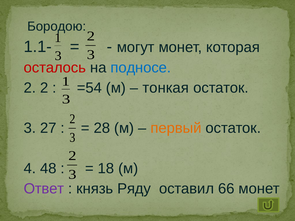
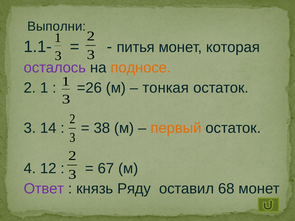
Бородою: Бородою -> Выполни
могут: могут -> питья
осталось colour: red -> purple
подносе colour: blue -> orange
2 2: 2 -> 1
=54: =54 -> =26
27: 27 -> 14
28: 28 -> 38
48: 48 -> 12
18: 18 -> 67
66: 66 -> 68
